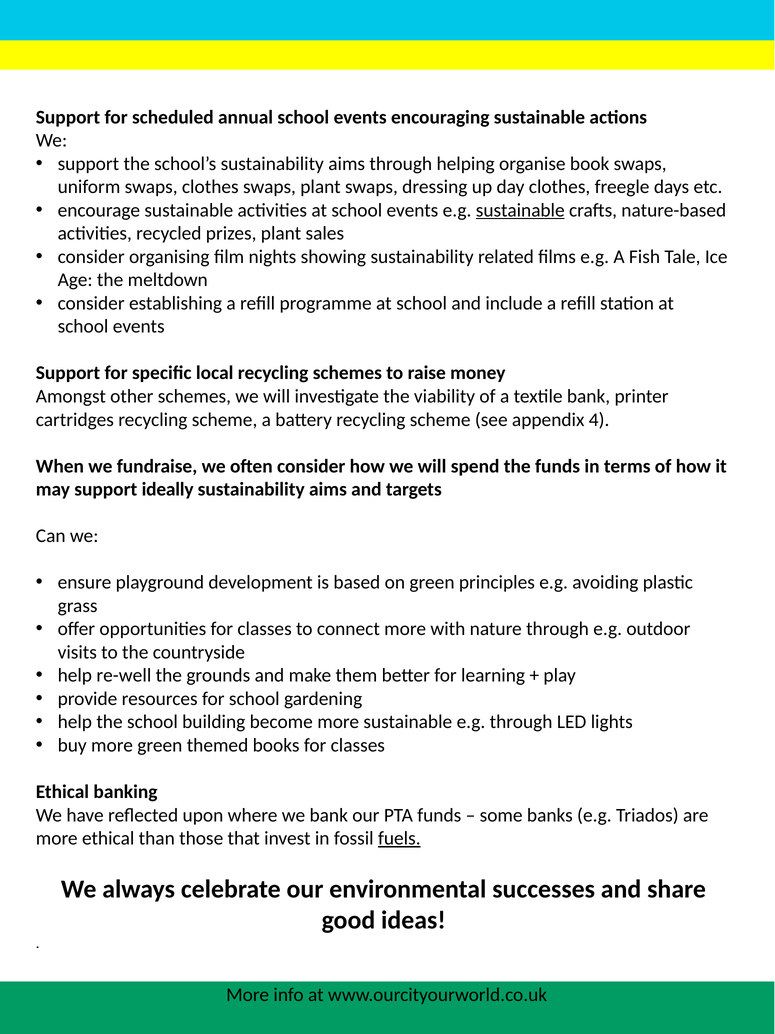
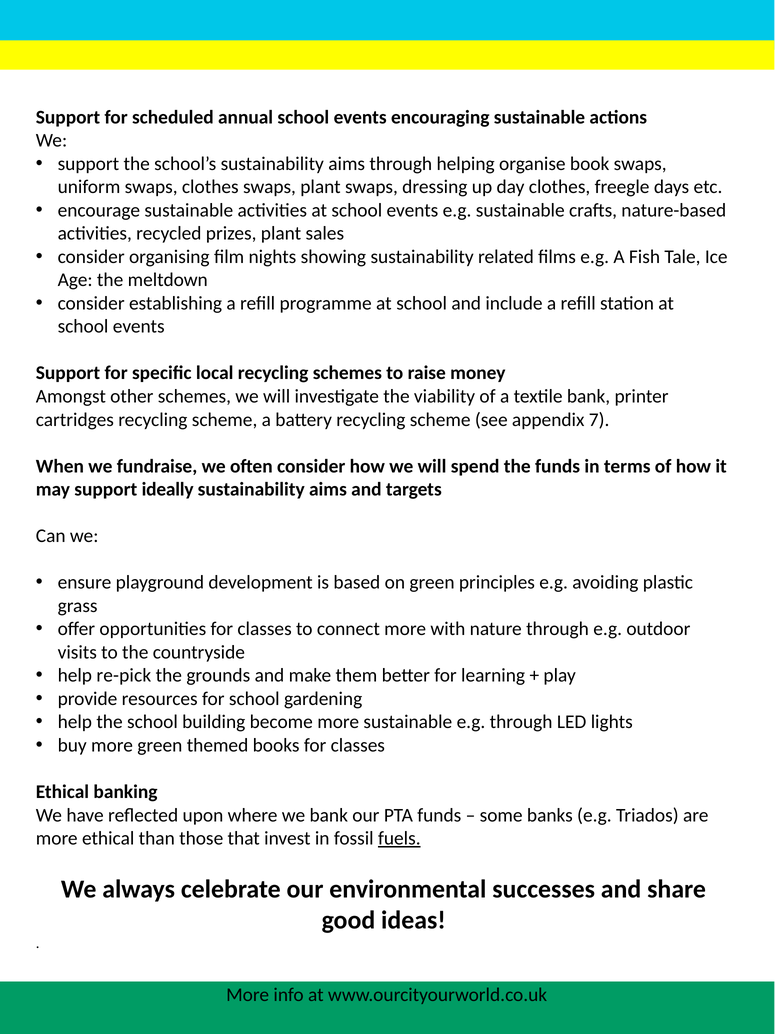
sustainable at (520, 210) underline: present -> none
4: 4 -> 7
re-well: re-well -> re-pick
